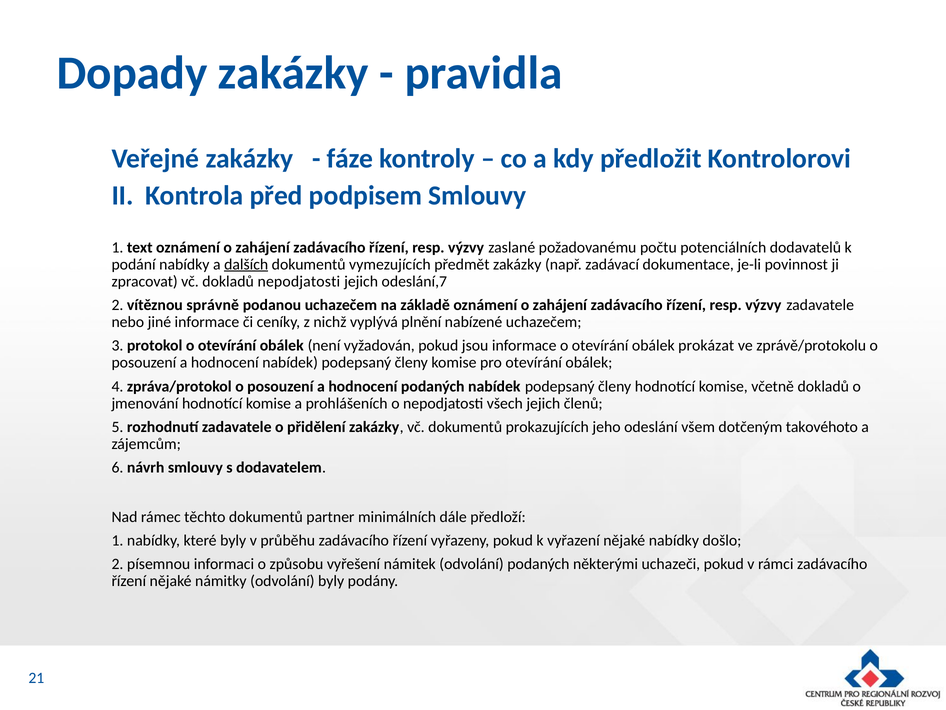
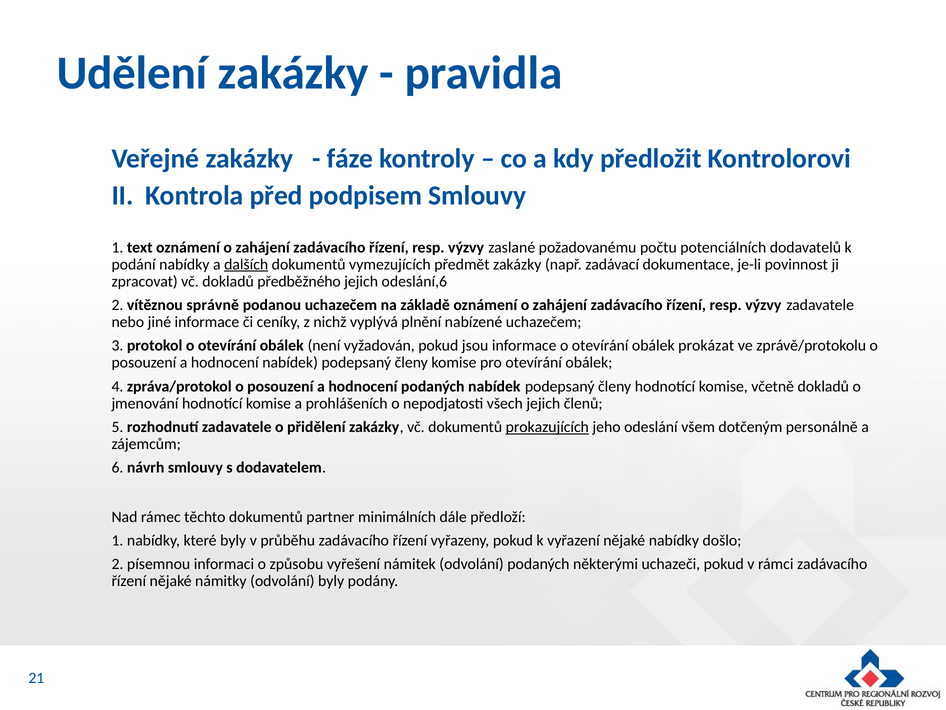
Dopady: Dopady -> Udělení
dokladů nepodjatosti: nepodjatosti -> předběžného
odeslání,7: odeslání,7 -> odeslání,6
prokazujících underline: none -> present
takovéhoto: takovéhoto -> personálně
